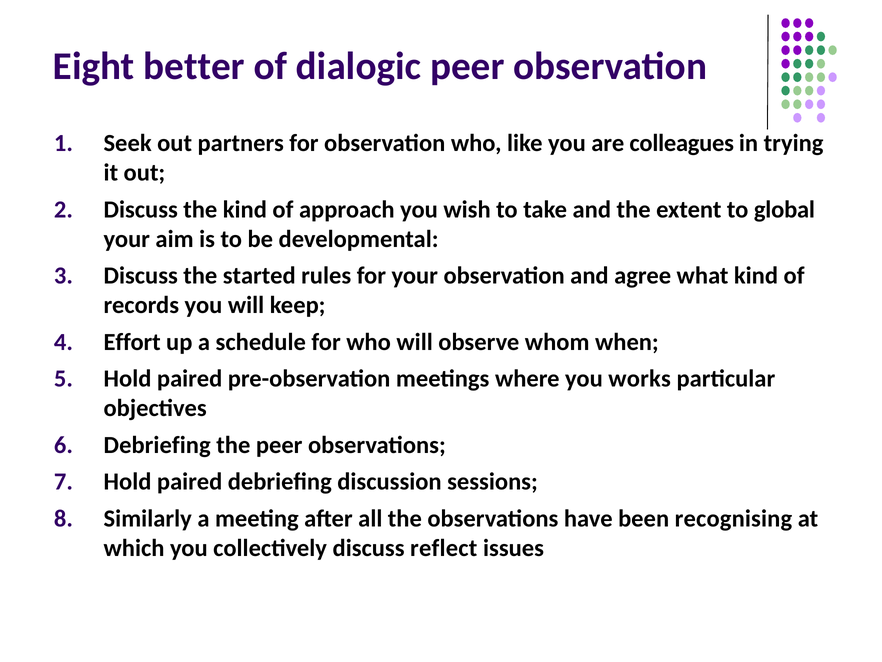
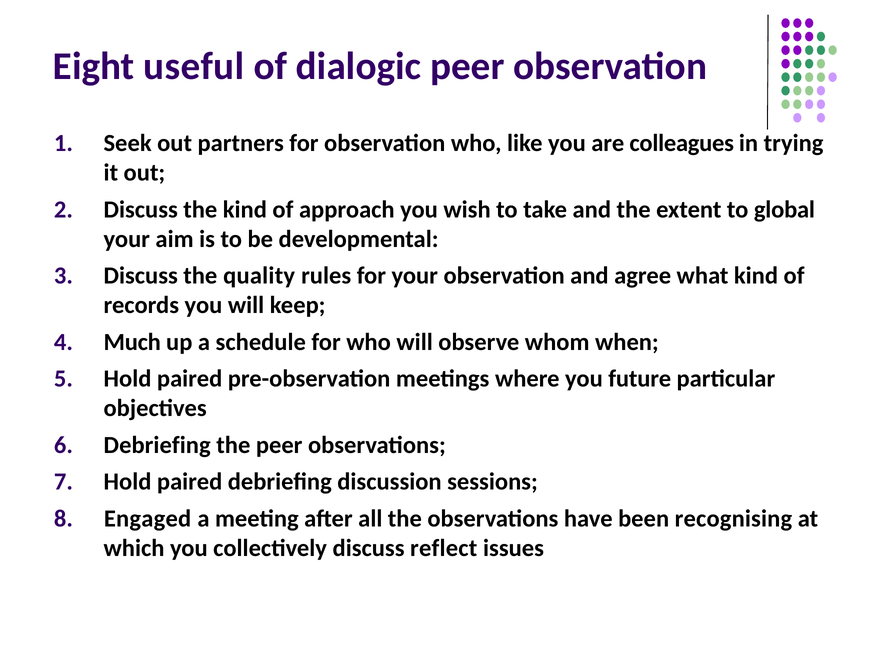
better: better -> useful
started: started -> quality
Effort: Effort -> Much
works: works -> future
Similarly: Similarly -> Engaged
